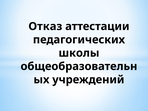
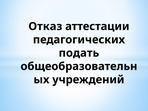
школы: школы -> подать
